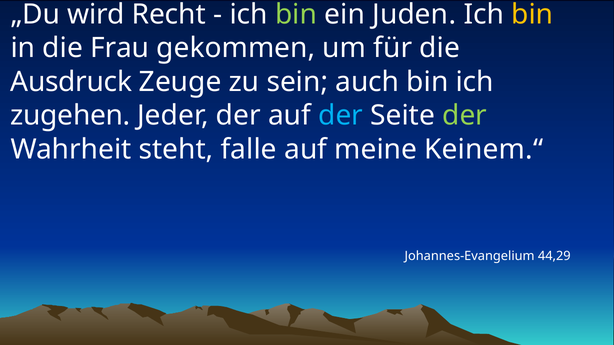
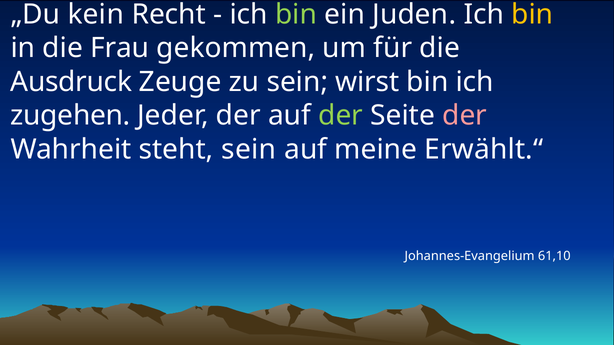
wird: wird -> kein
auch: auch -> wirst
der at (341, 116) colour: light blue -> light green
der at (465, 116) colour: light green -> pink
steht falle: falle -> sein
Keinem.“: Keinem.“ -> Erwählt.“
44,29: 44,29 -> 61,10
